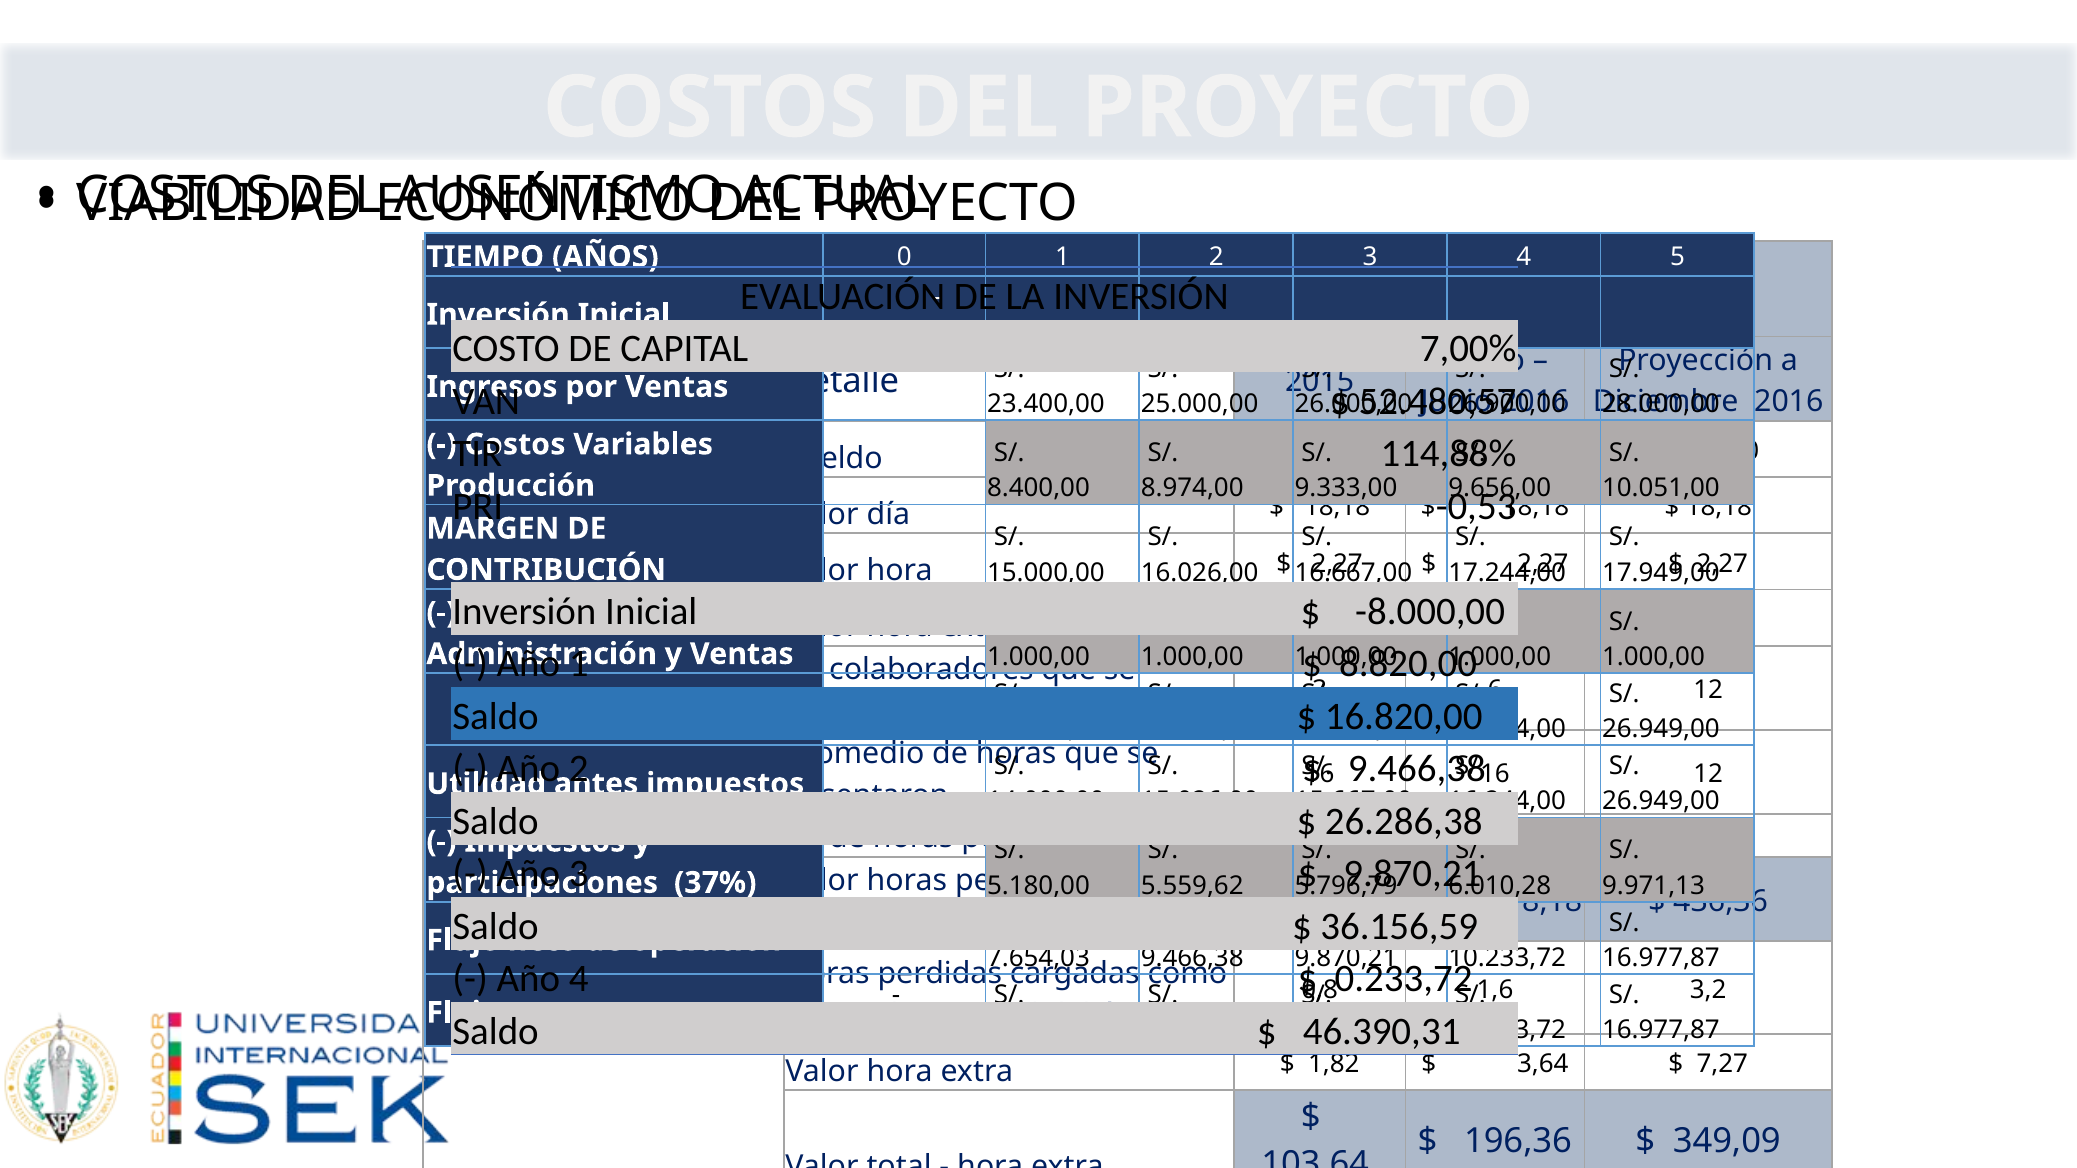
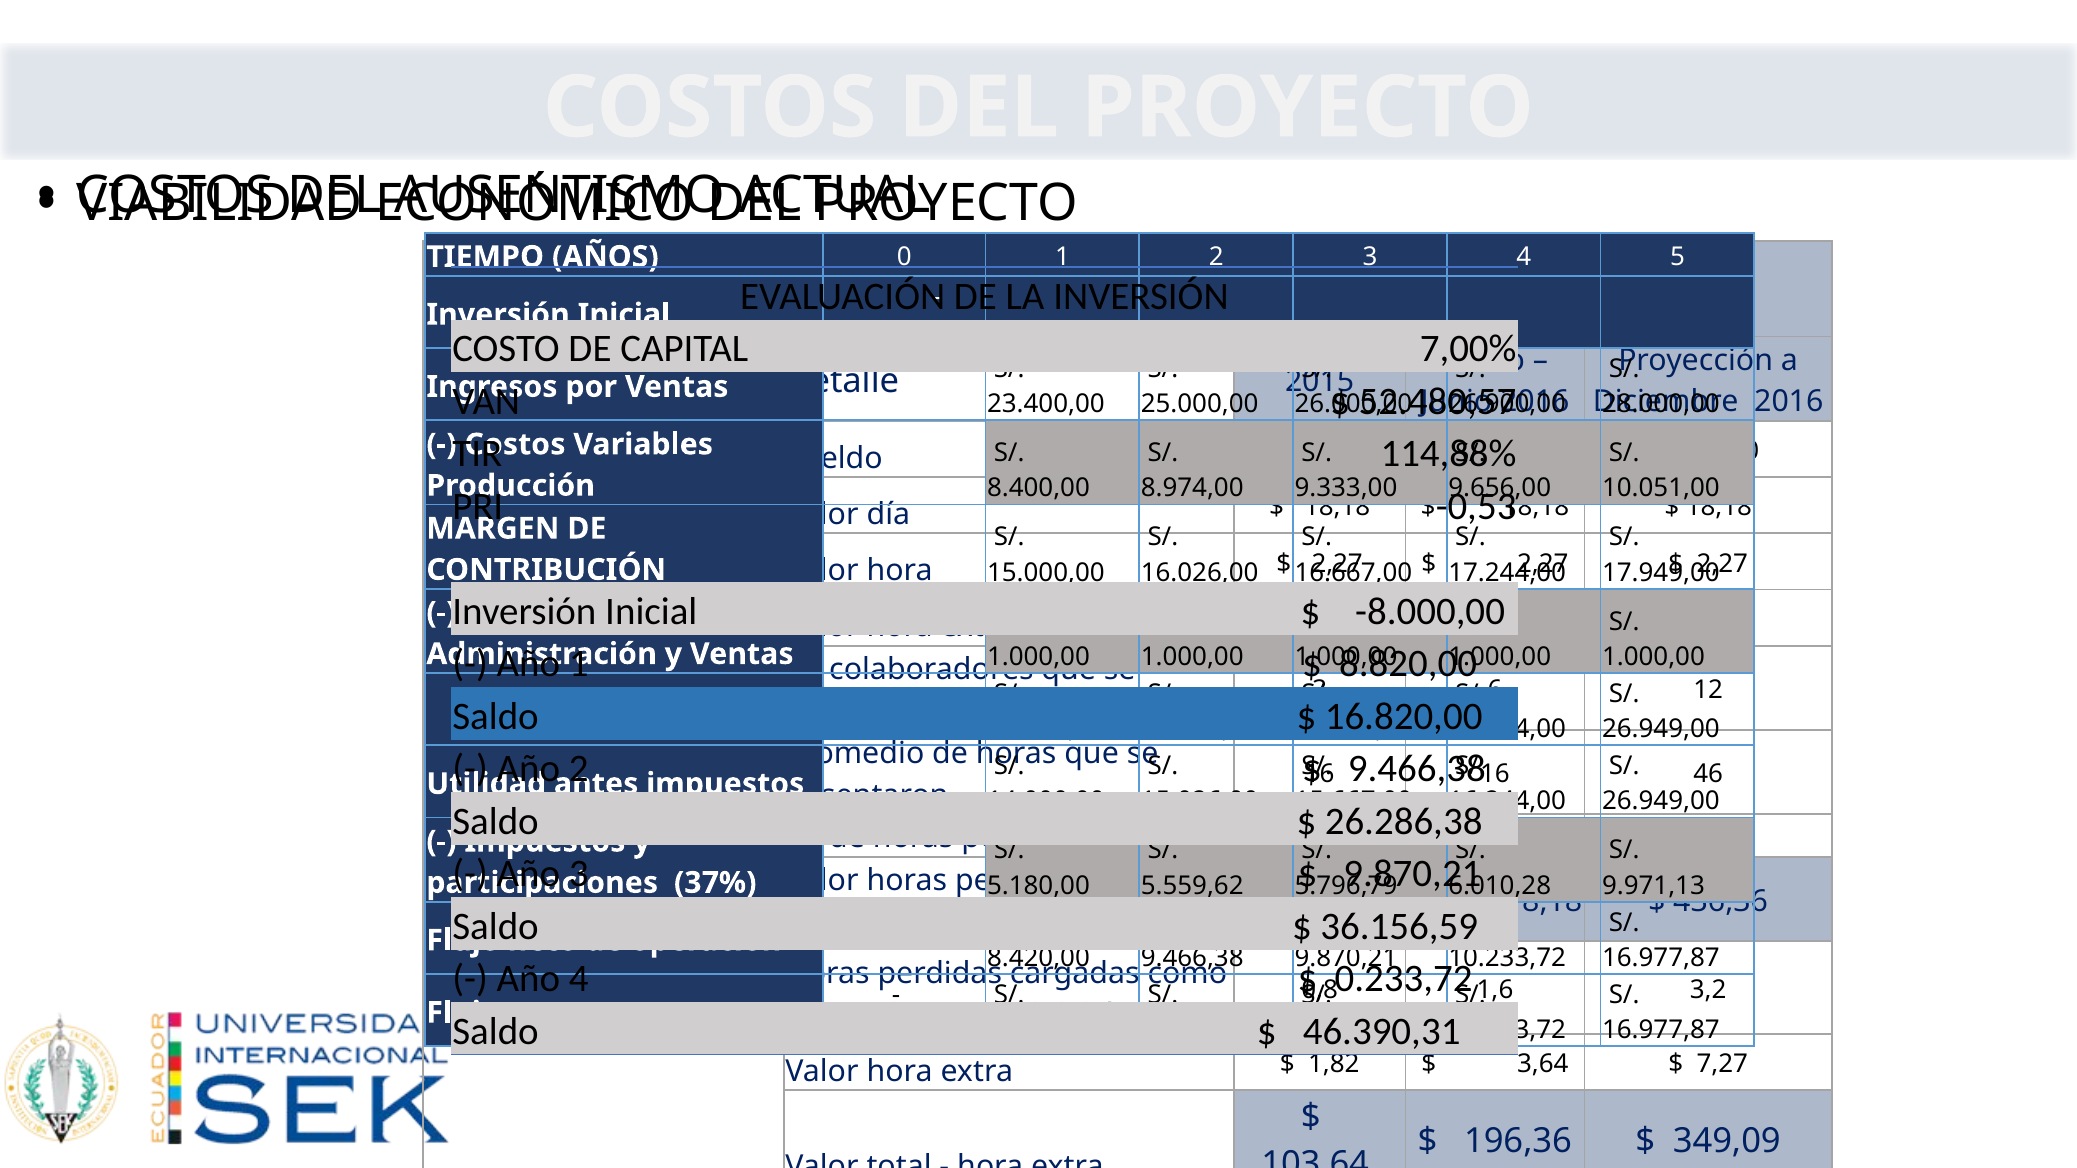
16 12: 12 -> 46
7.654,03: 7.654,03 -> 8.420,00
